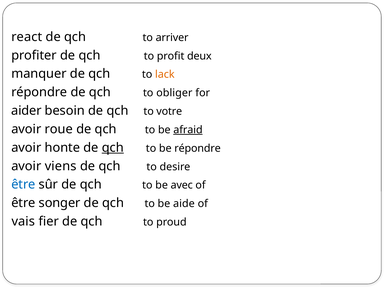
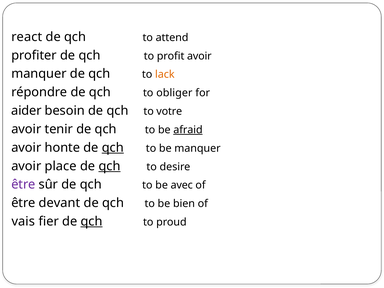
arriver: arriver -> attend
profit deux: deux -> avoir
roue: roue -> tenir
be répondre: répondre -> manquer
viens: viens -> place
qch at (109, 166) underline: none -> present
être at (23, 185) colour: blue -> purple
songer: songer -> devant
aide: aide -> bien
qch at (92, 221) underline: none -> present
